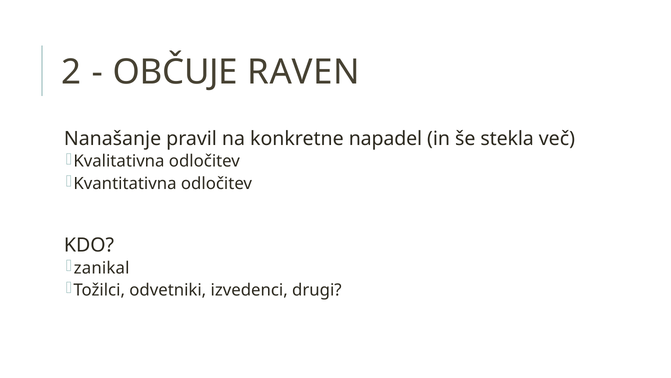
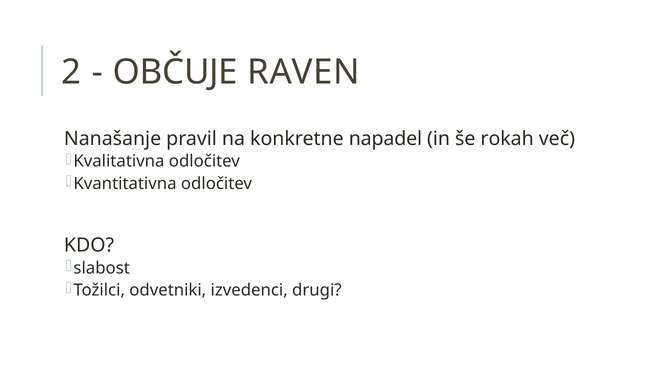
stekla: stekla -> rokah
zanikal: zanikal -> slabost
